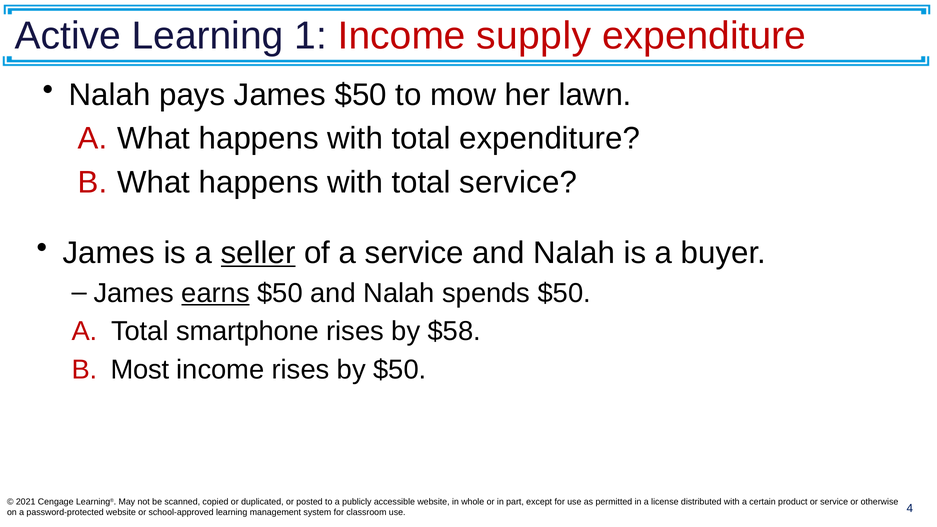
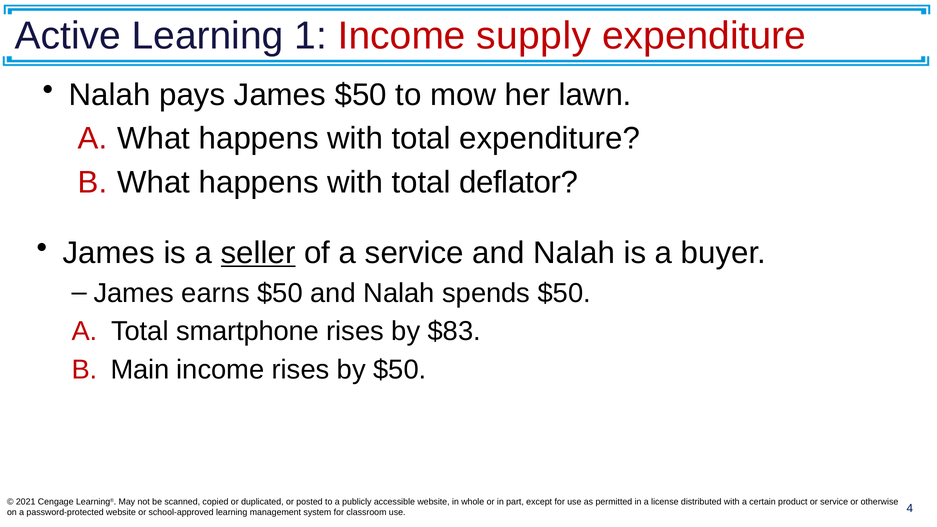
total service: service -> deflator
earns underline: present -> none
$58: $58 -> $83
Most: Most -> Main
